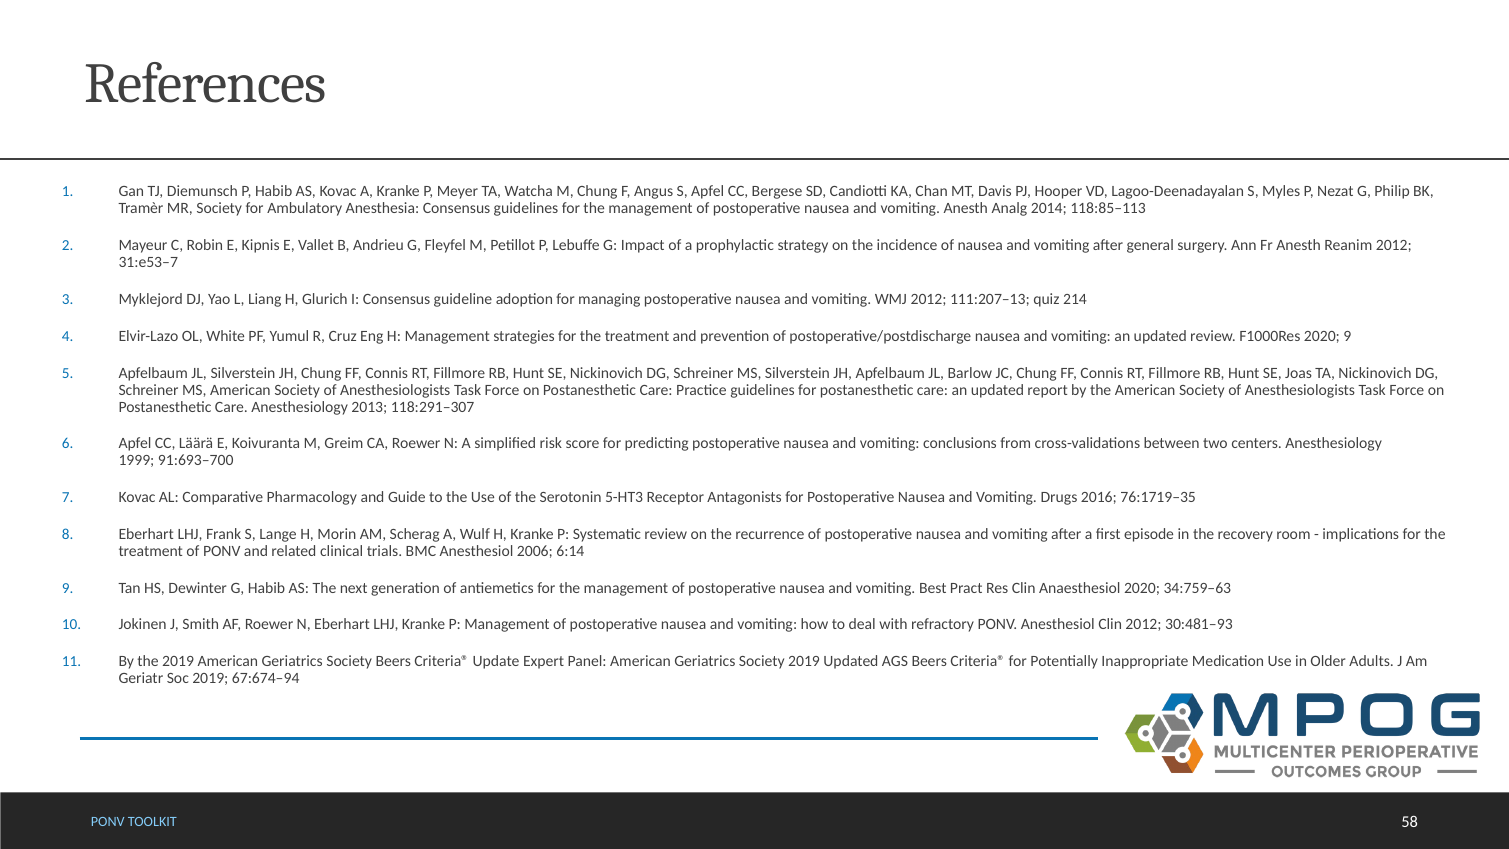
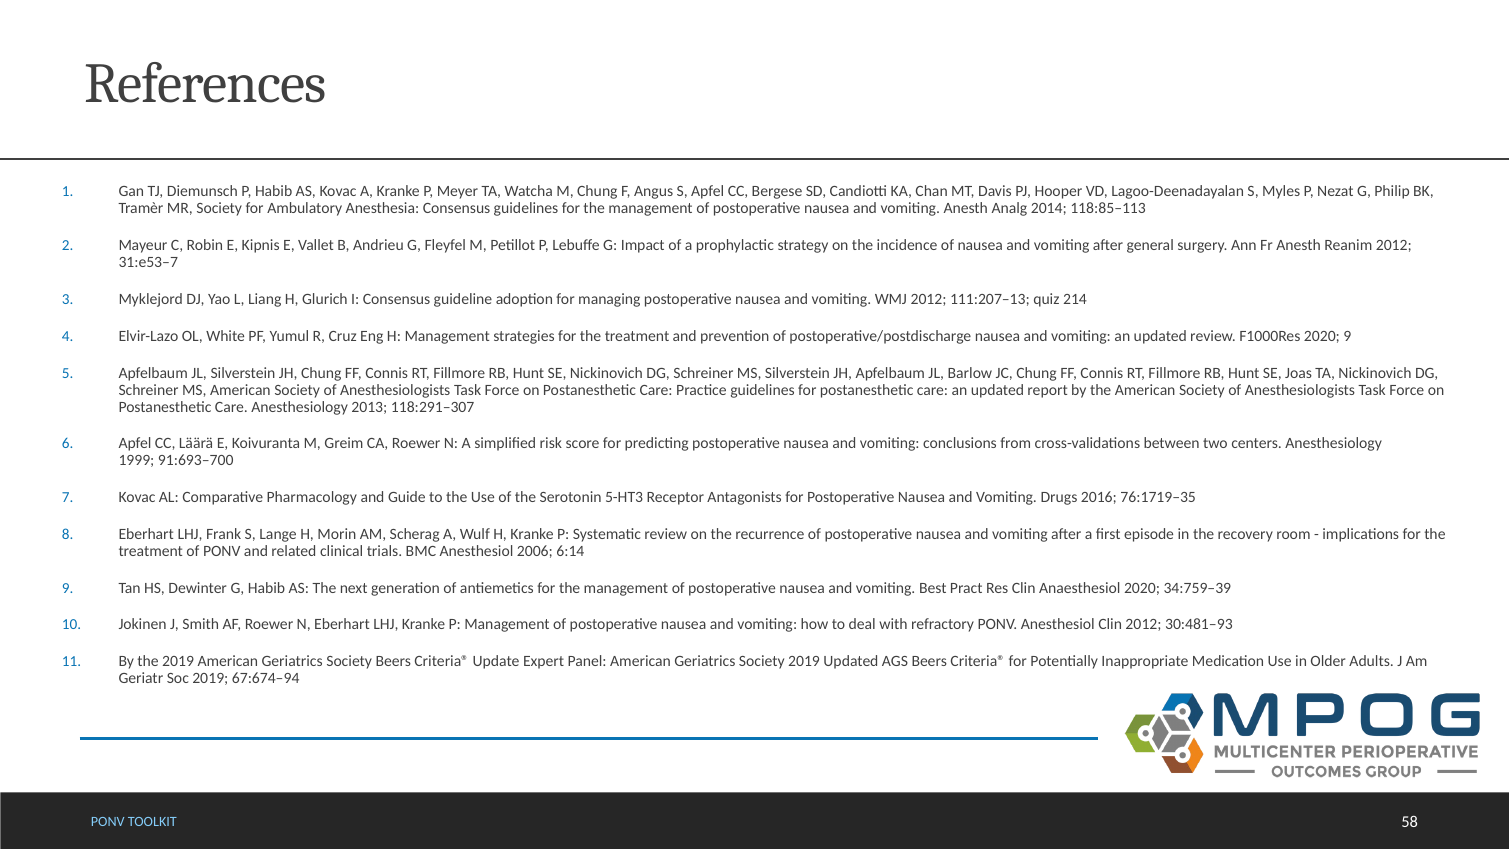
34:759–63: 34:759–63 -> 34:759–39
